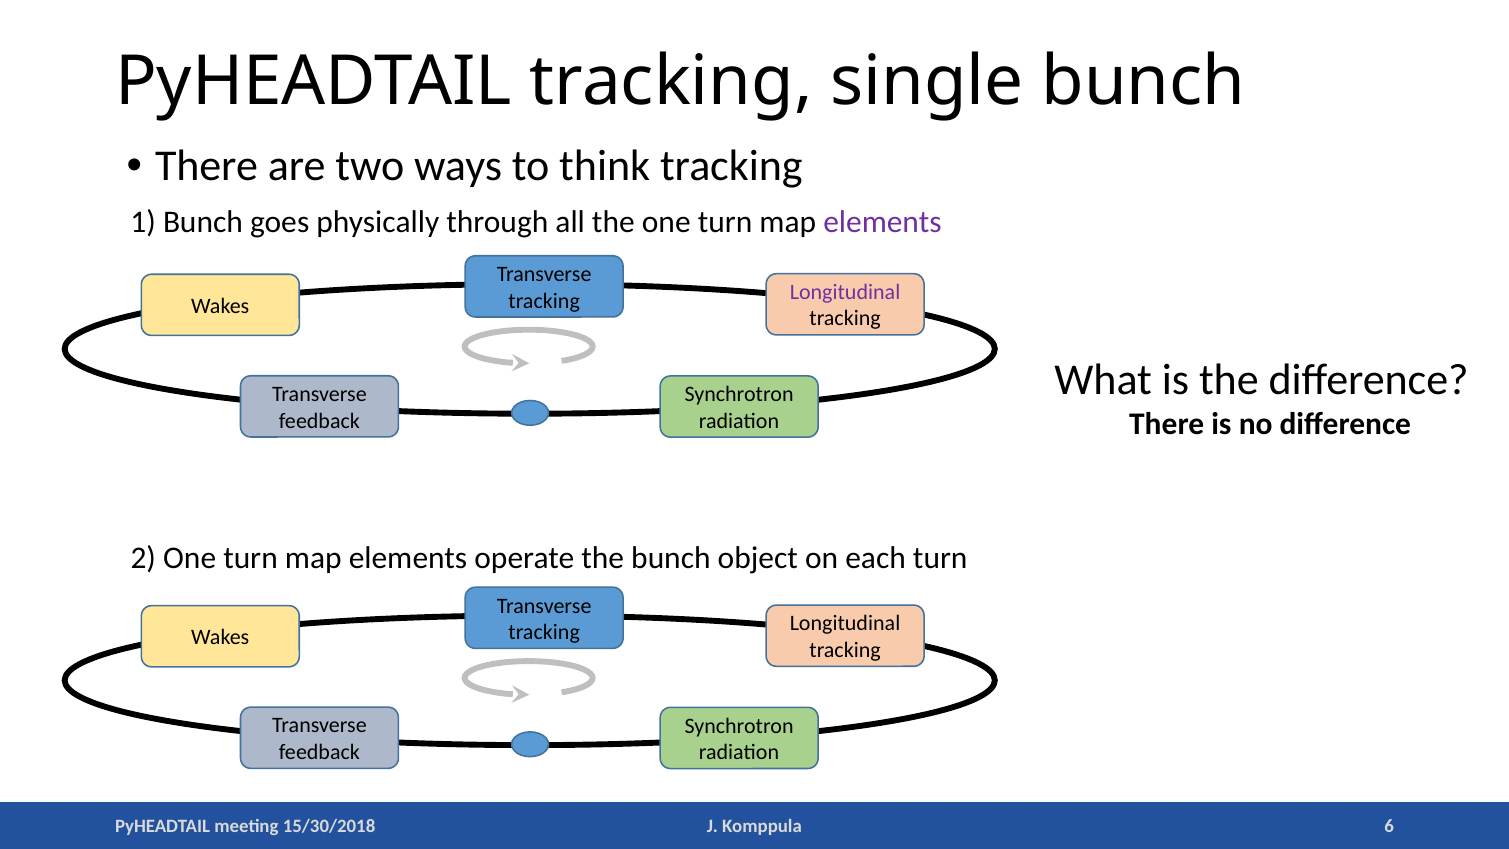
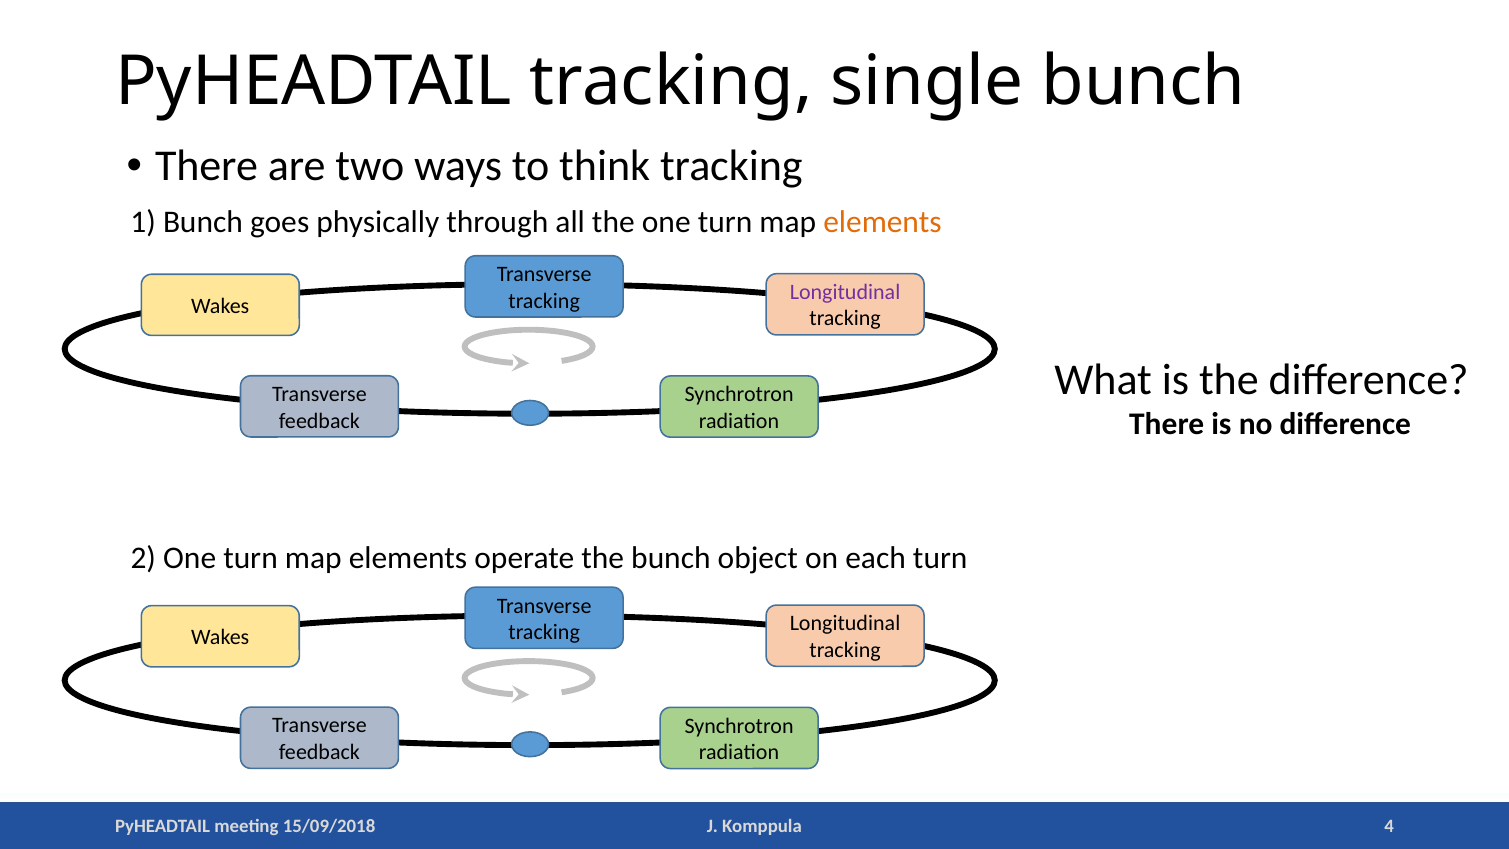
elements at (883, 222) colour: purple -> orange
6: 6 -> 4
15/30/2018: 15/30/2018 -> 15/09/2018
